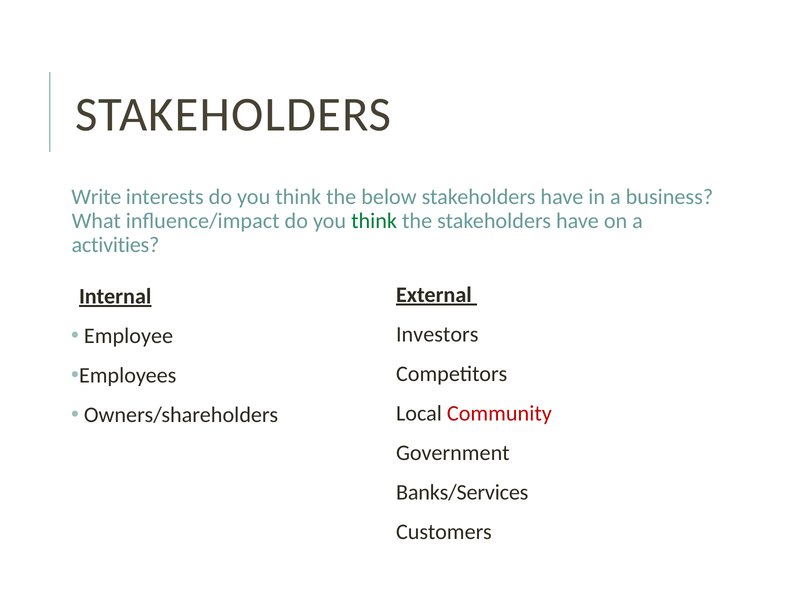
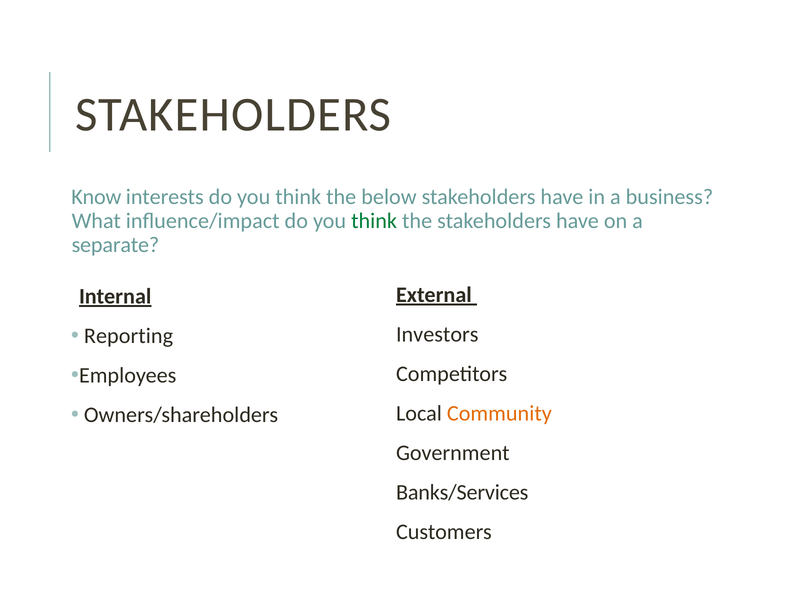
Write: Write -> Know
activities: activities -> separate
Employee: Employee -> Reporting
Community colour: red -> orange
